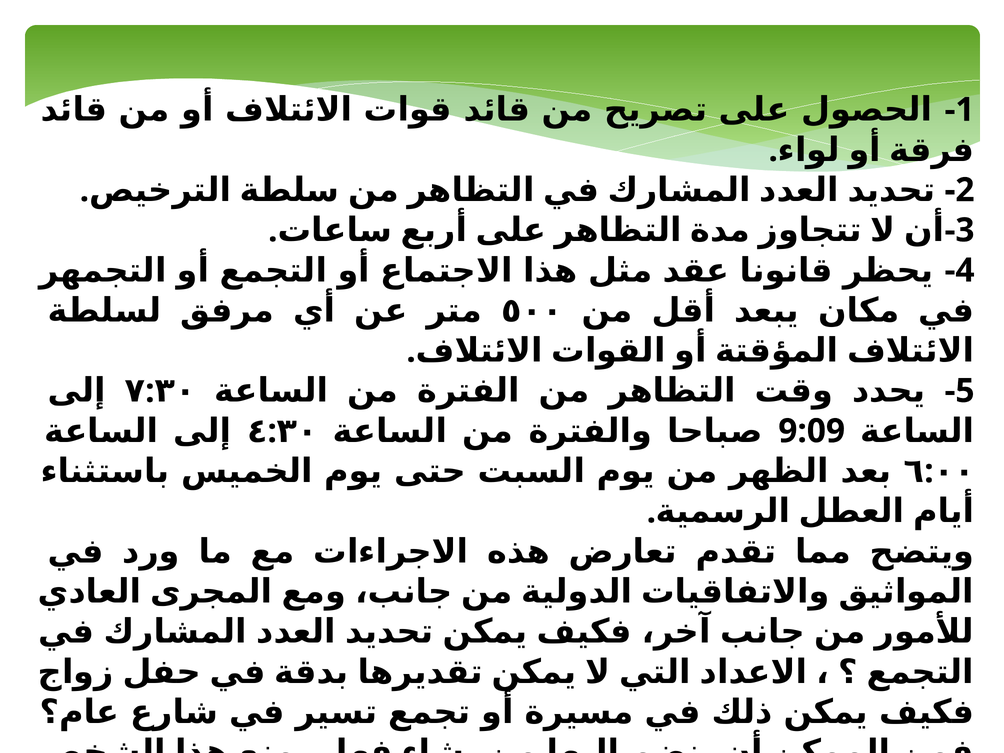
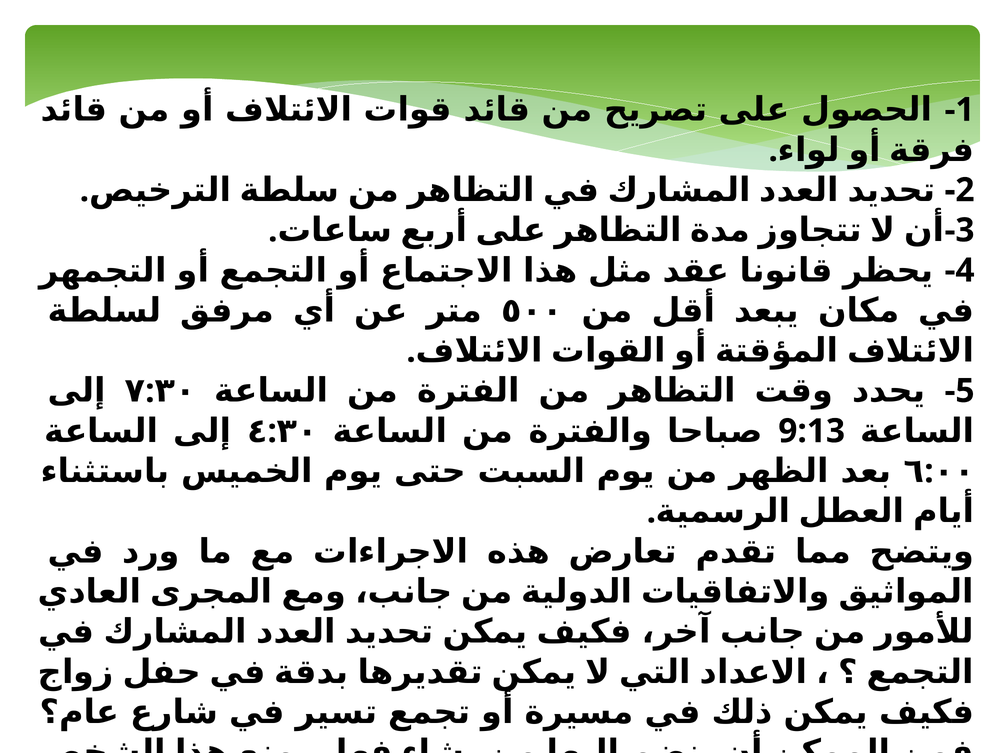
9:09: 9:09 -> 9:13
